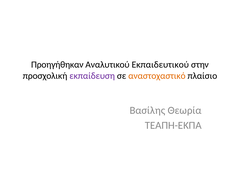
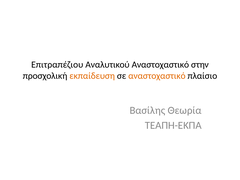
Προηγήθηκαν: Προηγήθηκαν -> Επιτραπέζιου
Αναλυτικού Εκπαιδευτικού: Εκπαιδευτικού -> Αναστοχαστικό
εκπαίδευση colour: purple -> orange
